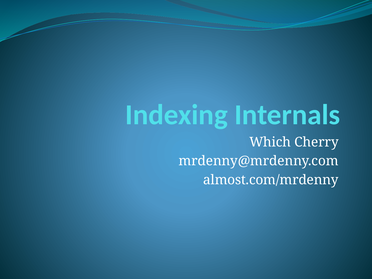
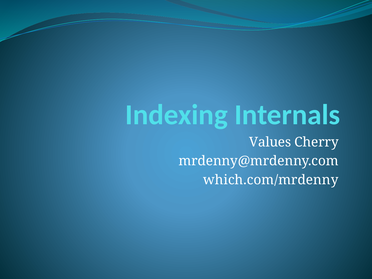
Which: Which -> Values
almost.com/mrdenny: almost.com/mrdenny -> which.com/mrdenny
